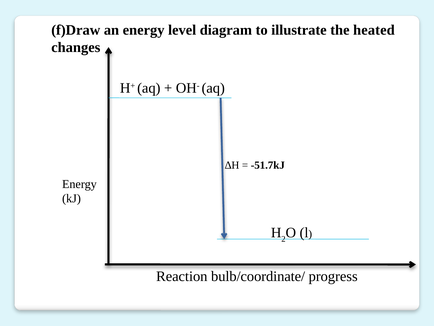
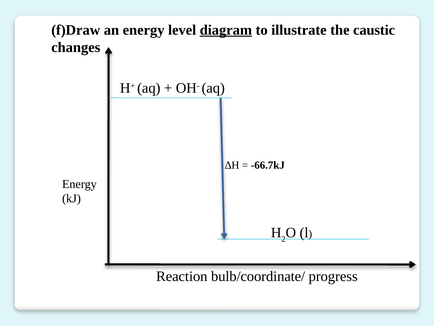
diagram underline: none -> present
heated: heated -> caustic
-51.7kJ: -51.7kJ -> -66.7kJ
